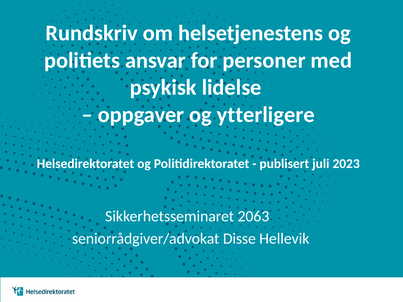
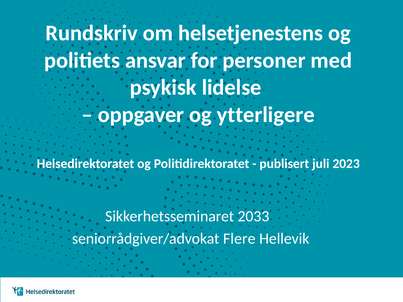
2063: 2063 -> 2033
Disse: Disse -> Flere
